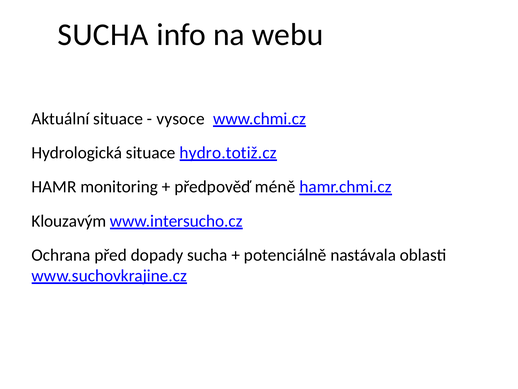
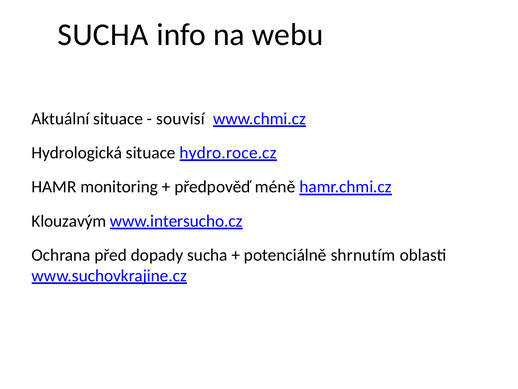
vysoce: vysoce -> souvisí
hydro.totiž.cz: hydro.totiž.cz -> hydro.roce.cz
nastávala: nastávala -> shrnutím
